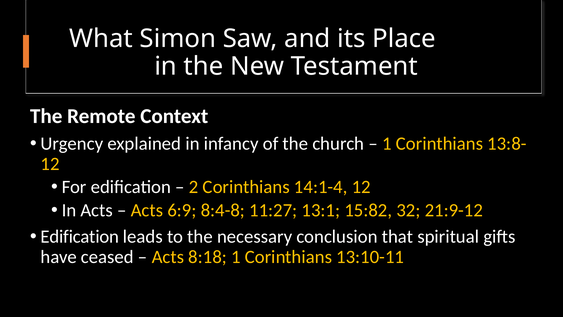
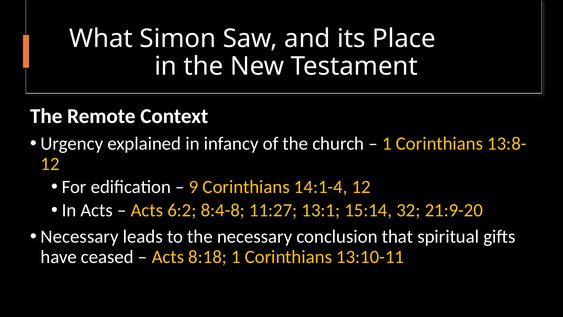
2: 2 -> 9
6:9: 6:9 -> 6:2
15:82: 15:82 -> 15:14
21:9-12: 21:9-12 -> 21:9-20
Edification at (80, 236): Edification -> Necessary
